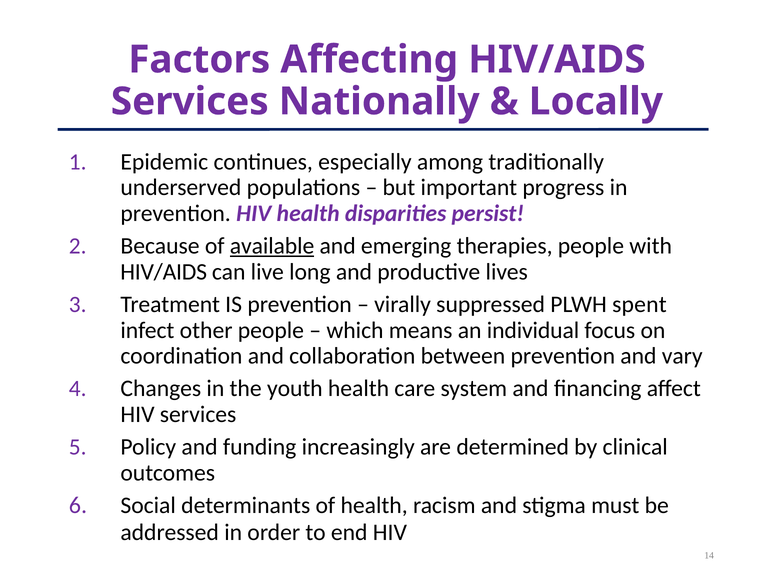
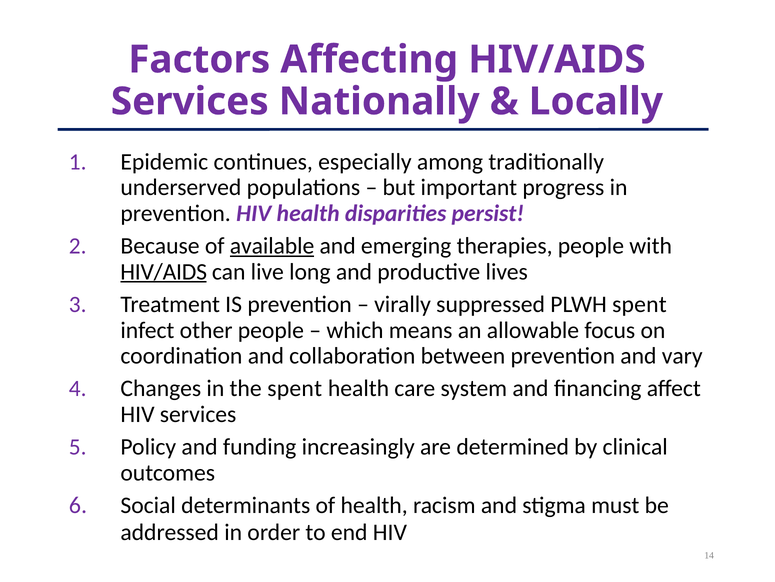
HIV/AIDS at (164, 271) underline: none -> present
individual: individual -> allowable
the youth: youth -> spent
